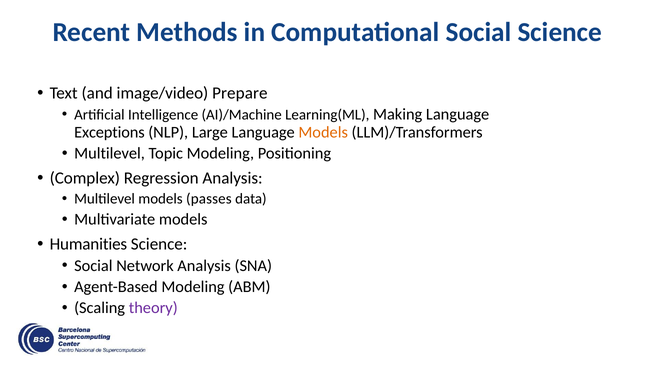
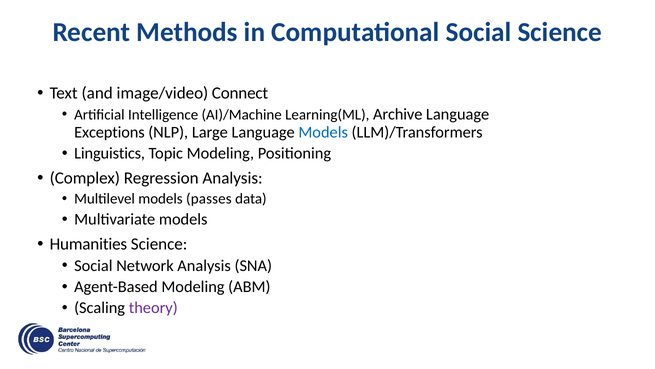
Prepare: Prepare -> Connect
Making: Making -> Archive
Models at (323, 132) colour: orange -> blue
Multilevel at (110, 153): Multilevel -> Linguistics
